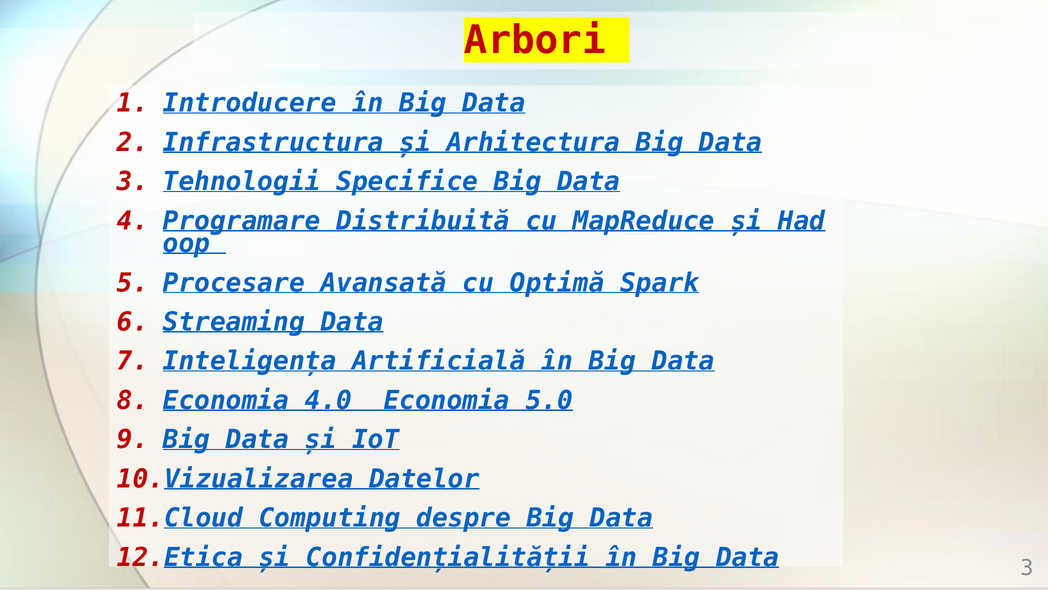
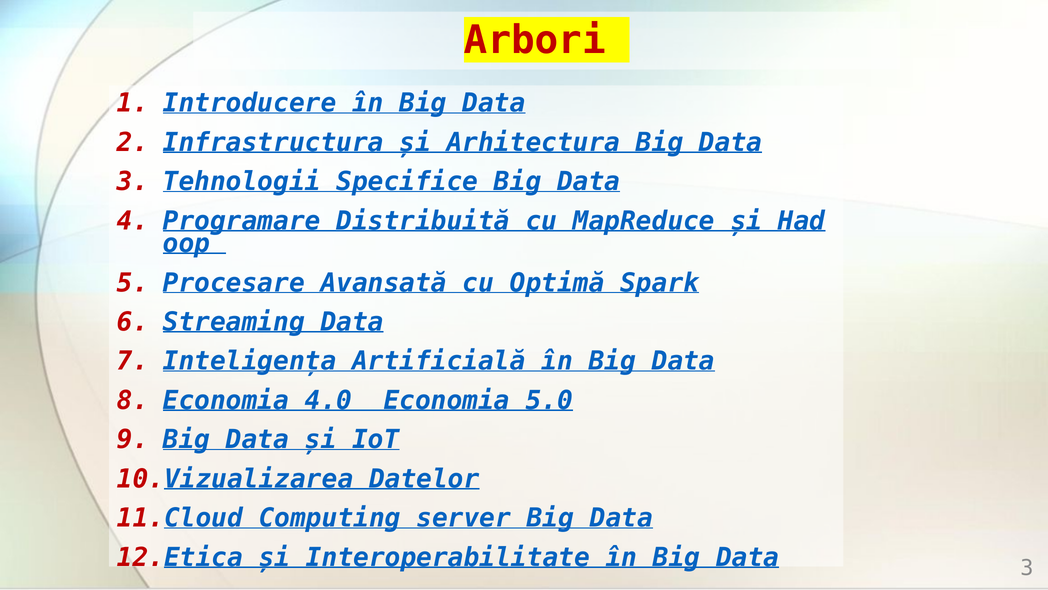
despre: despre -> server
Confidențialității: Confidențialității -> Interoperabilitate
